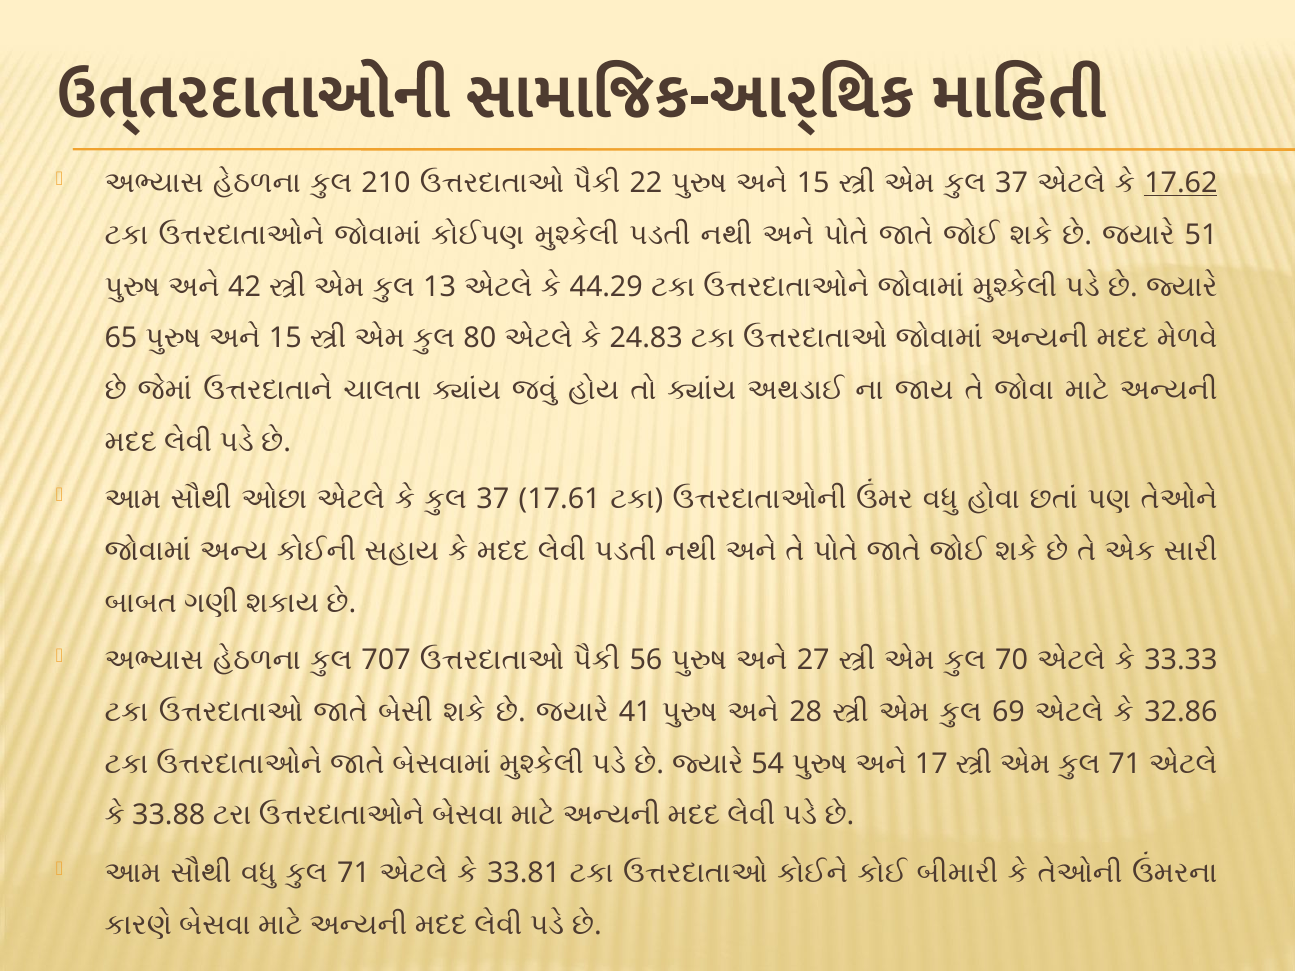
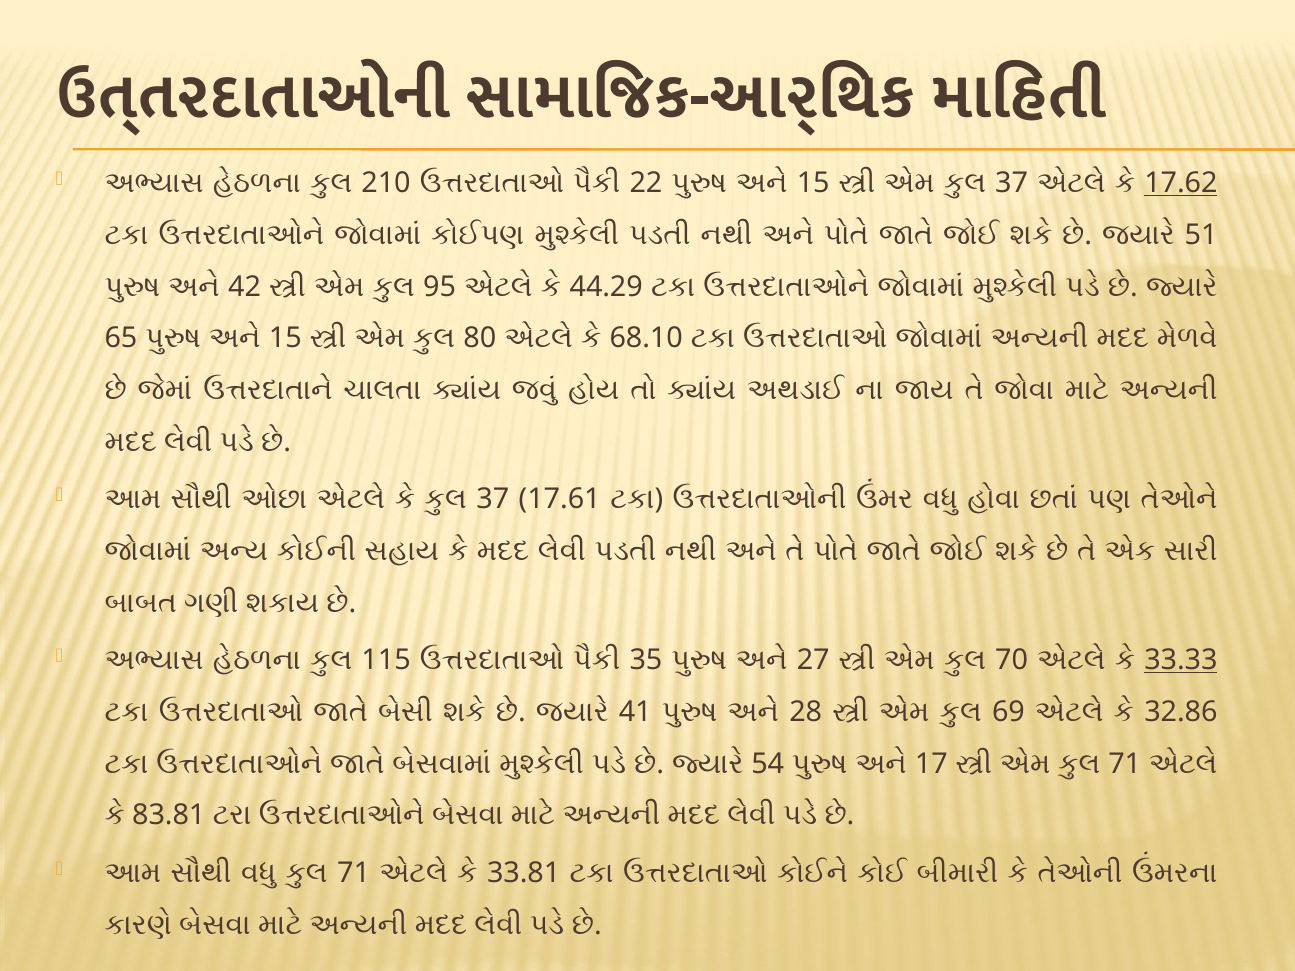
13: 13 -> 95
24.83: 24.83 -> 68.10
707: 707 -> 115
56: 56 -> 35
33.33 underline: none -> present
33.88: 33.88 -> 83.81
